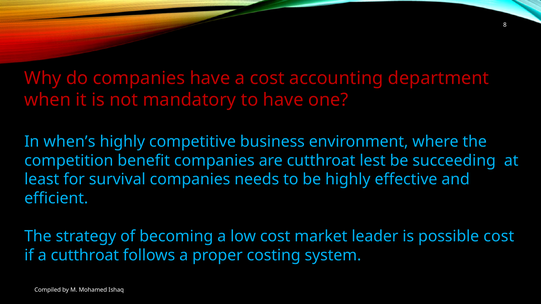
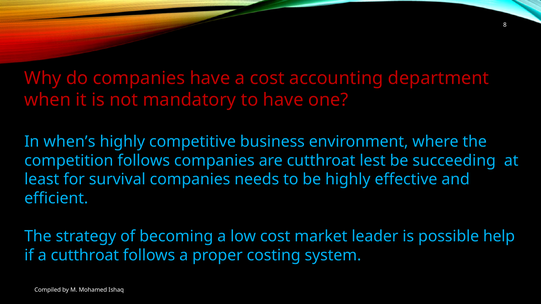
competition benefit: benefit -> follows
possible cost: cost -> help
